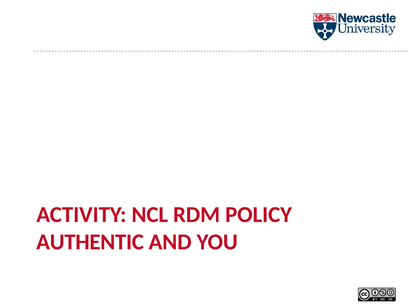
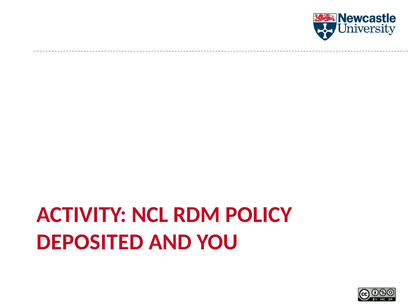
AUTHENTIC: AUTHENTIC -> DEPOSITED
